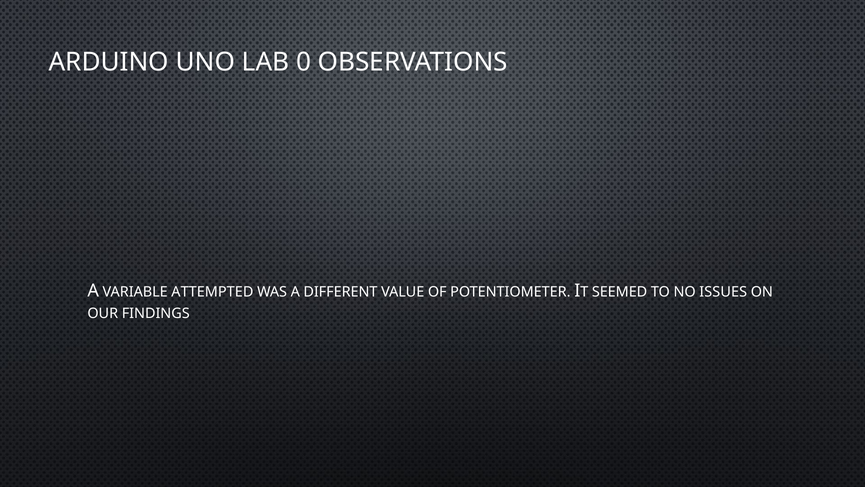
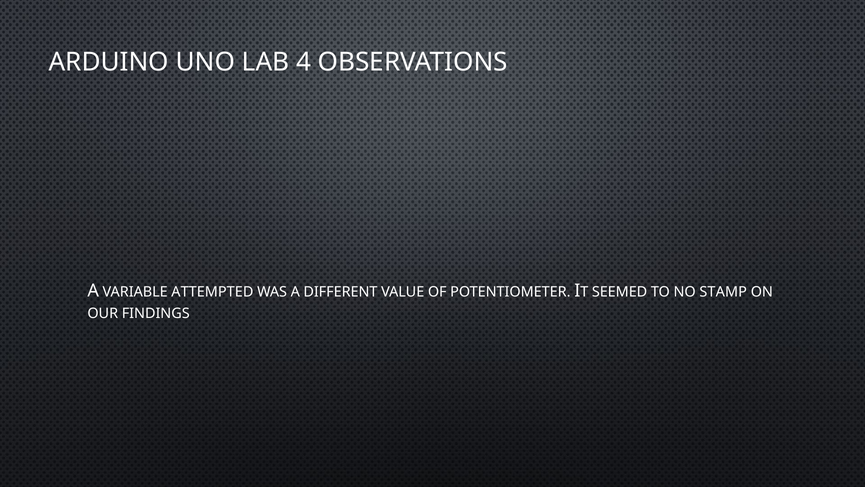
0: 0 -> 4
ISSUES: ISSUES -> STAMP
